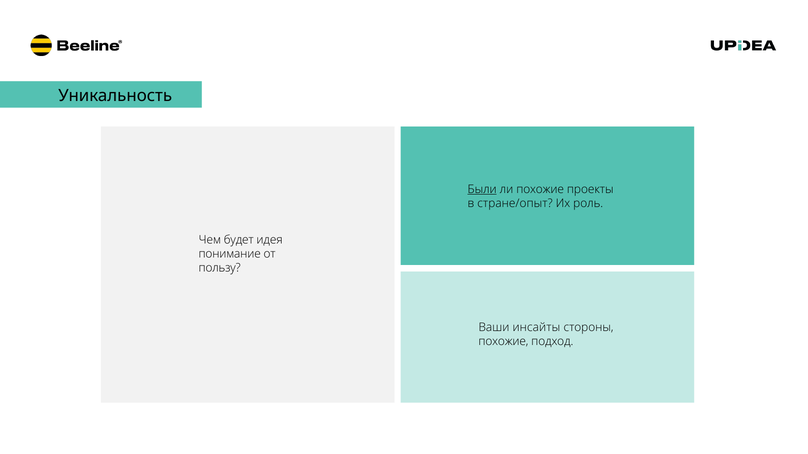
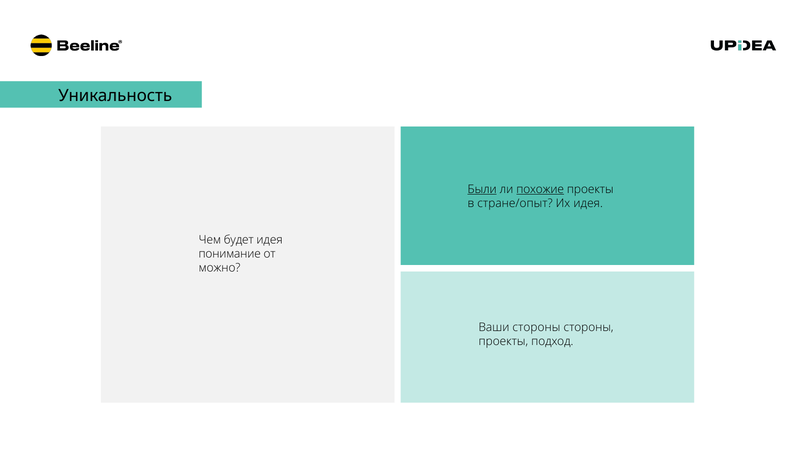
похожие at (540, 189) underline: none -> present
Их роль: роль -> идея
пользу: пользу -> можно
Ваши инсайты: инсайты -> стороны
похожие at (503, 342): похожие -> проекты
